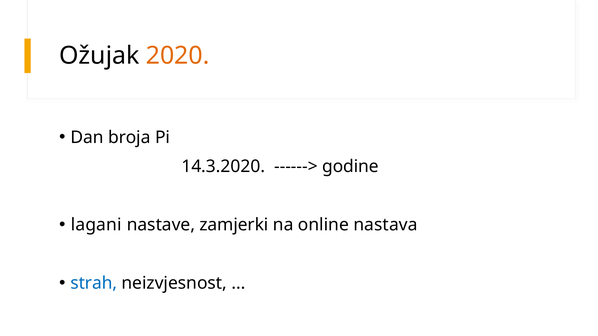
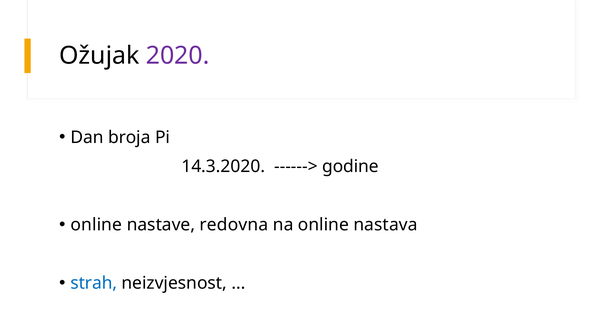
2020 colour: orange -> purple
lagani at (96, 225): lagani -> online
zamjerki: zamjerki -> redovna
